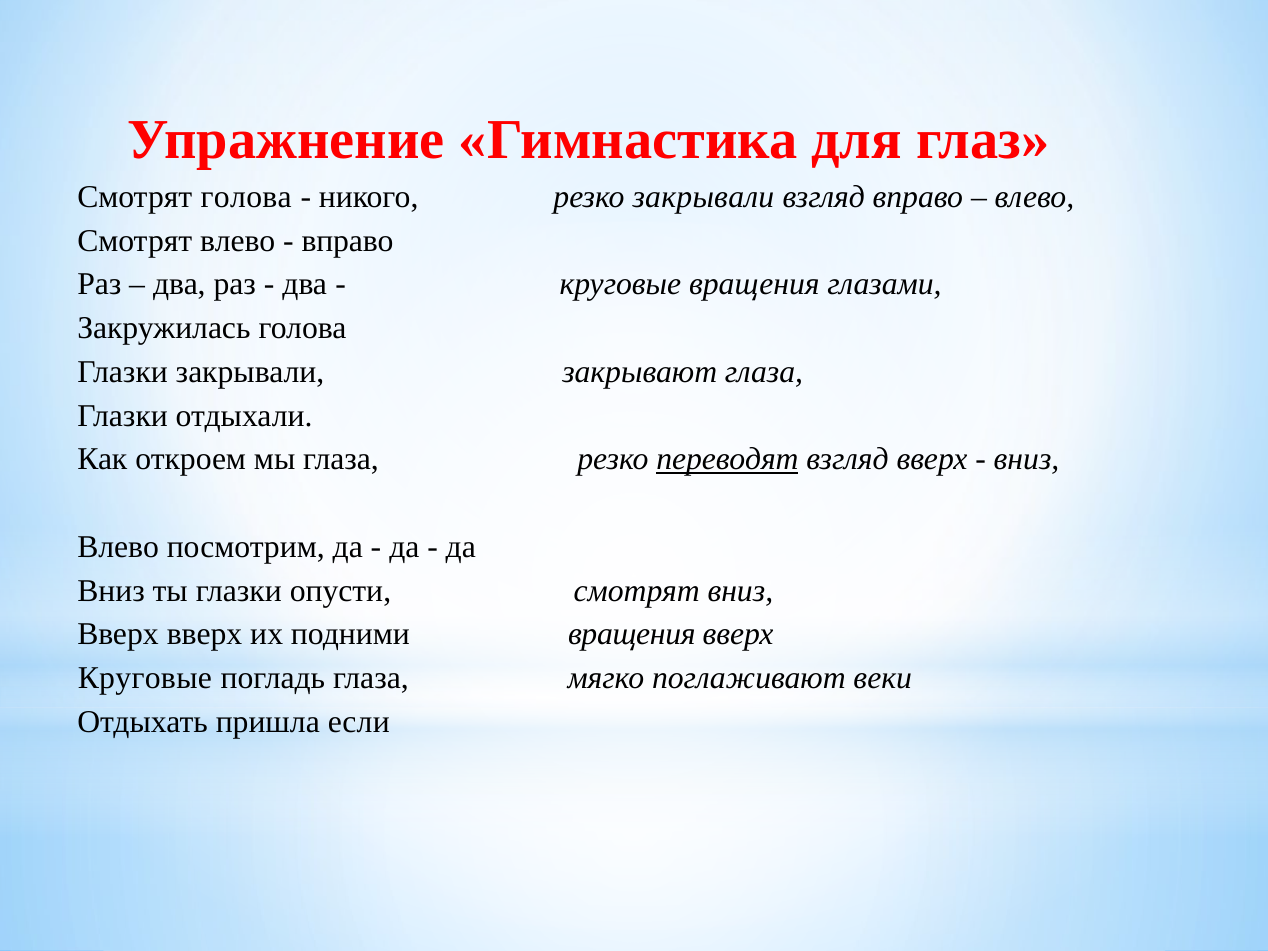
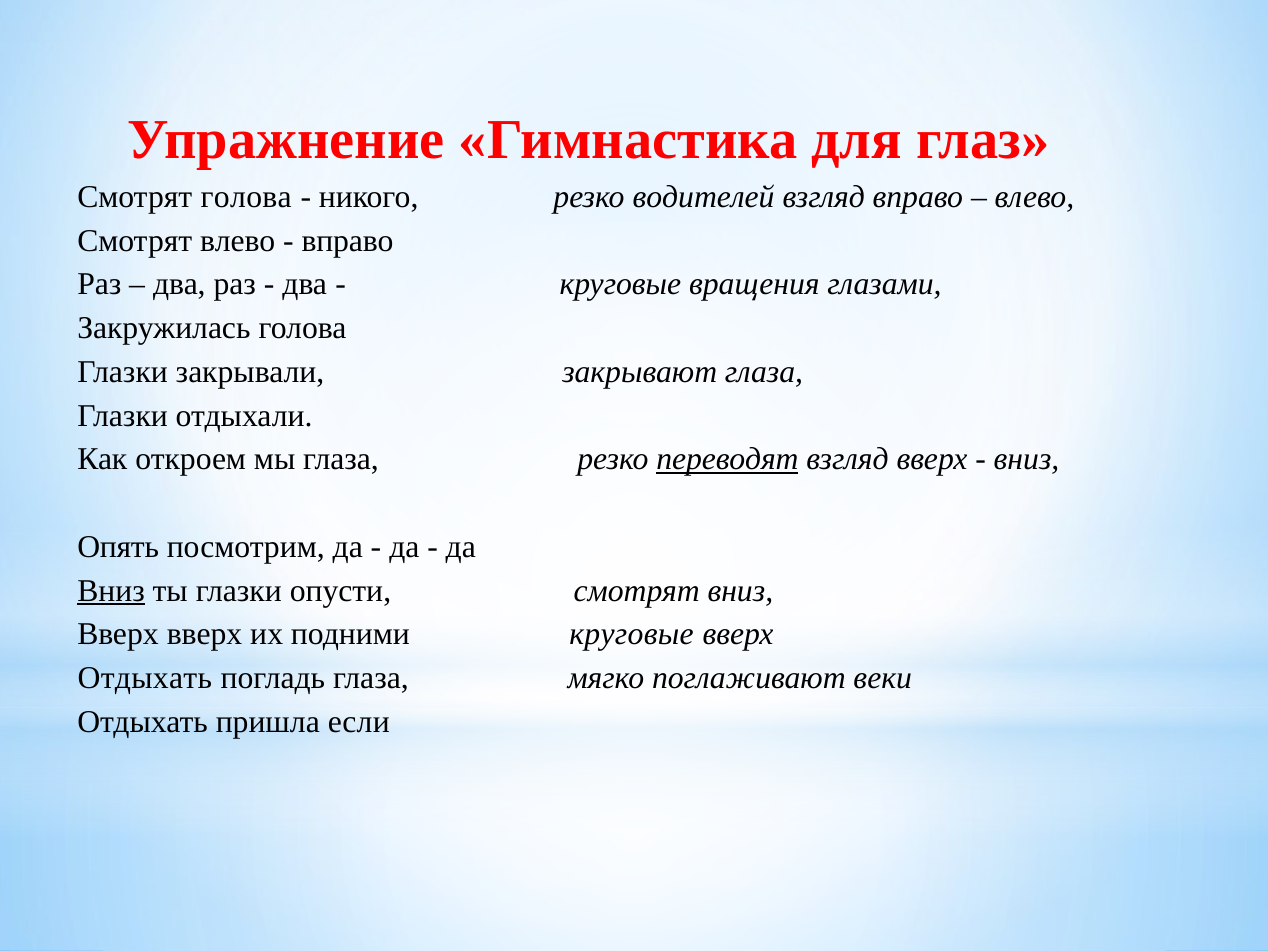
резко закрывали: закрывали -> водителей
Влево at (118, 547): Влево -> Опять
Вниз at (111, 591) underline: none -> present
подними вращения: вращения -> круговые
Круговые at (145, 678): Круговые -> Отдыхать
